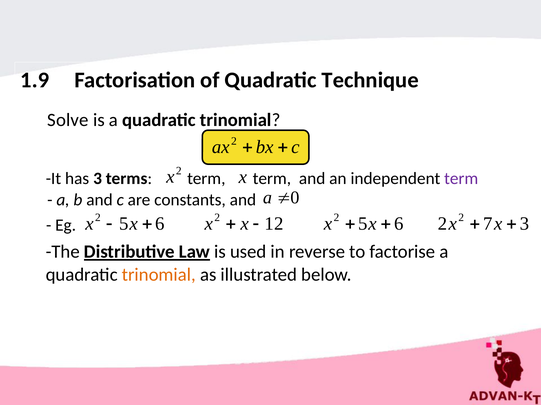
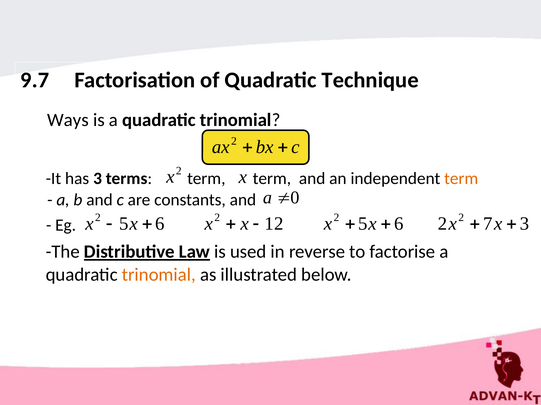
1.9: 1.9 -> 9.7
Solve: Solve -> Ways
term at (461, 179) colour: purple -> orange
